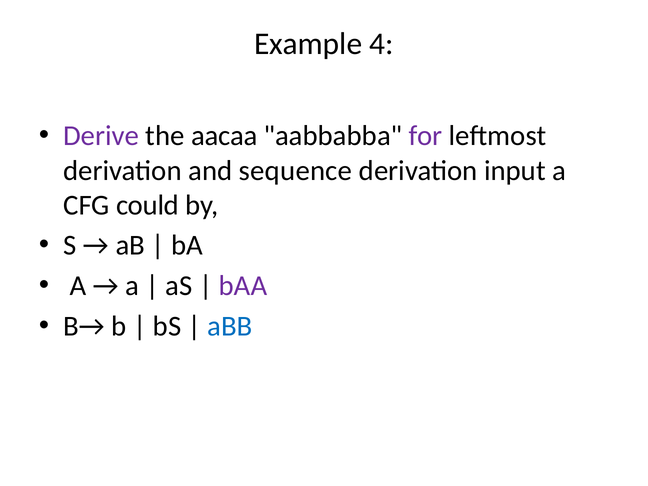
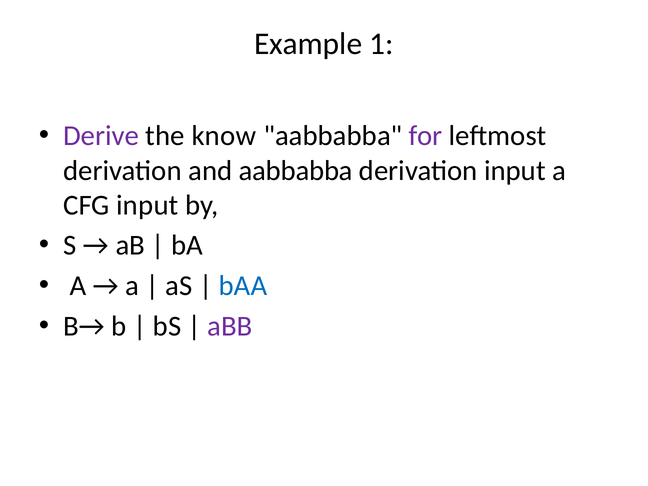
4: 4 -> 1
aacaa: aacaa -> know
and sequence: sequence -> aabbabba
CFG could: could -> input
bAA colour: purple -> blue
aBB colour: blue -> purple
